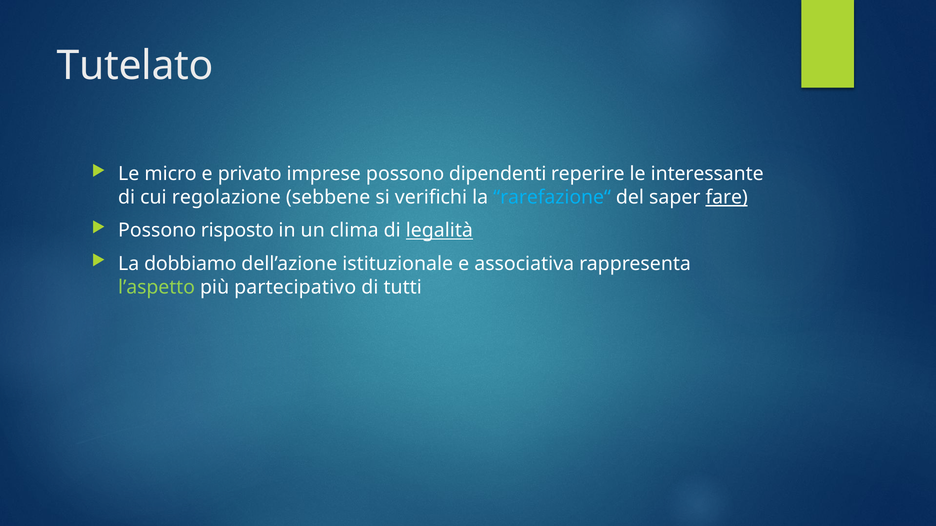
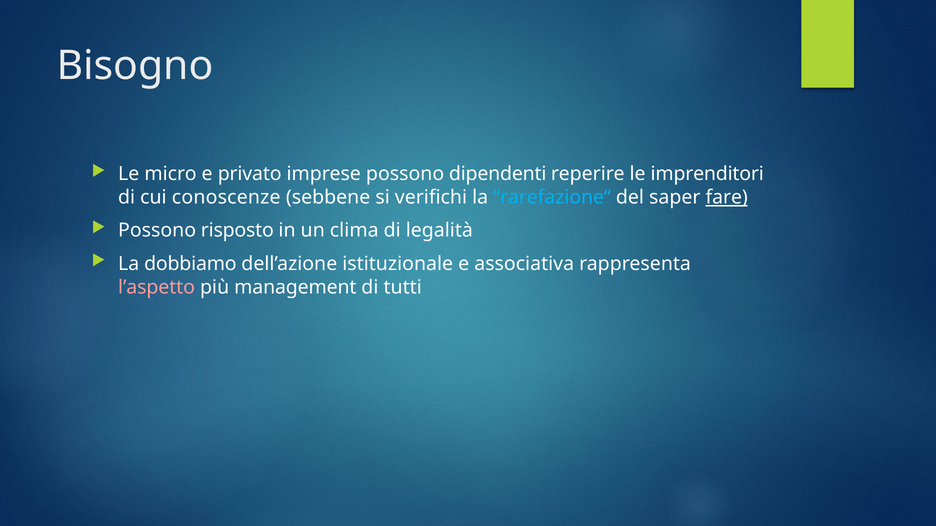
Tutelato: Tutelato -> Bisogno
interessante: interessante -> imprenditori
regolazione: regolazione -> conoscenze
legalità underline: present -> none
l’aspetto colour: light green -> pink
partecipativo: partecipativo -> management
